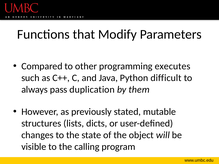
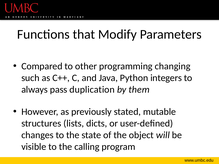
executes: executes -> changing
difficult: difficult -> integers
